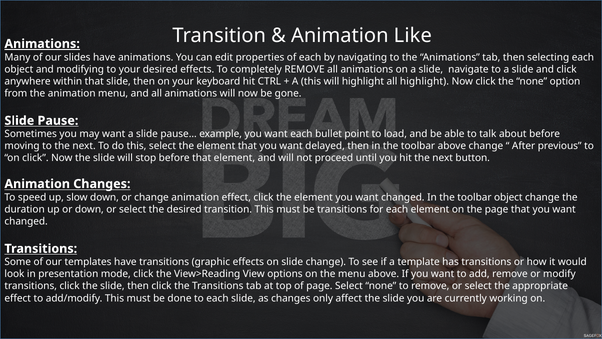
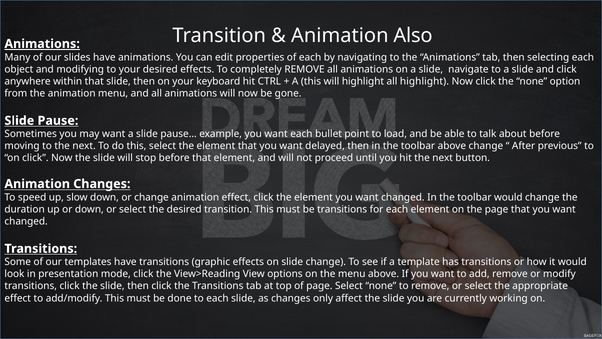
Like: Like -> Also
toolbar object: object -> would
